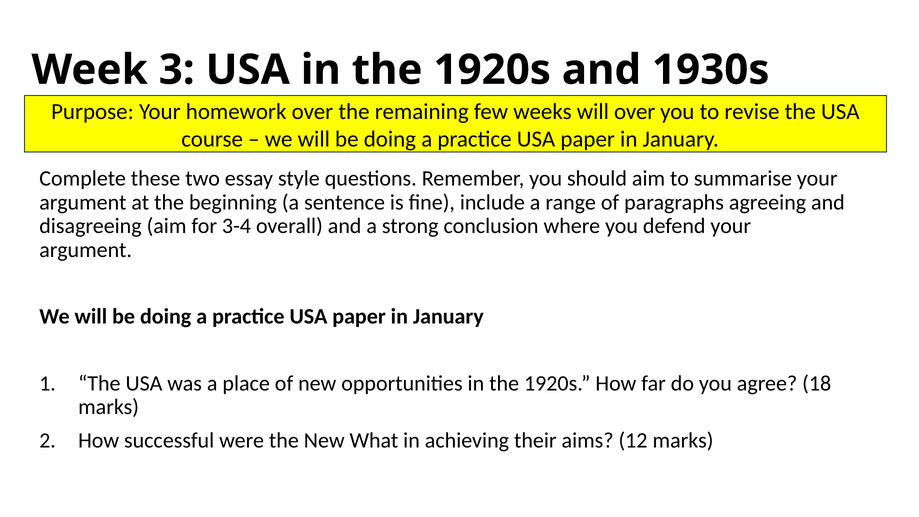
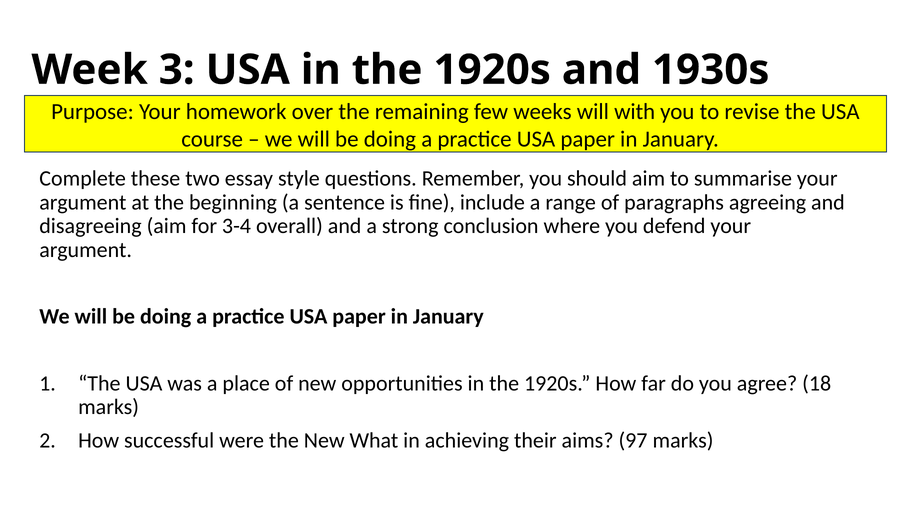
will over: over -> with
12: 12 -> 97
